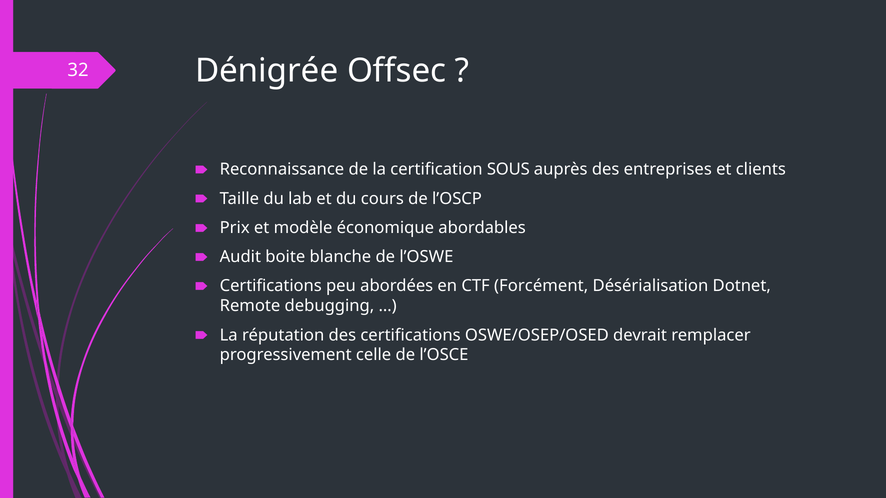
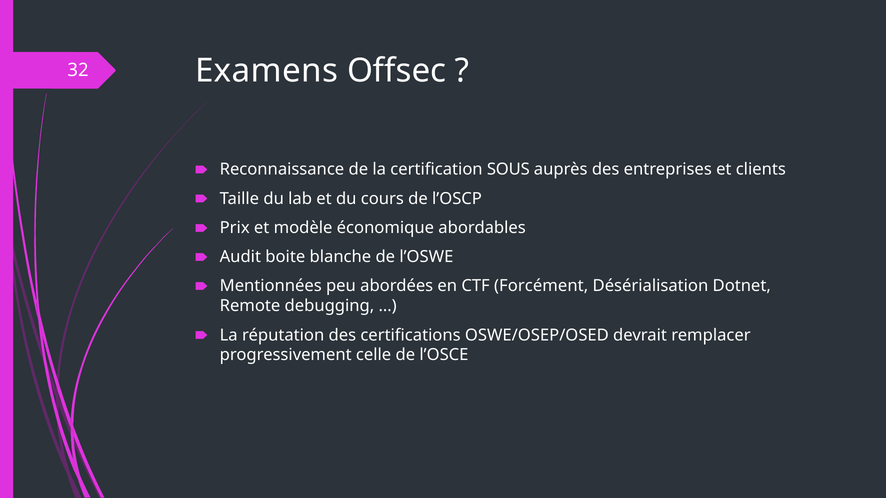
Dénigrée: Dénigrée -> Examens
Certifications at (271, 286): Certifications -> Mentionnées
